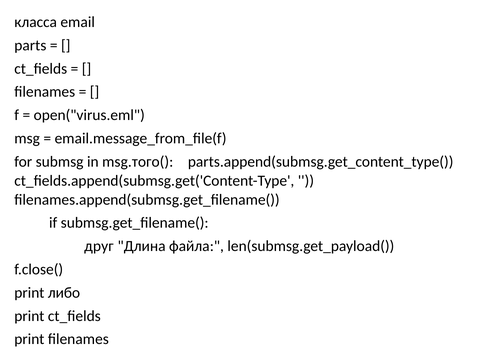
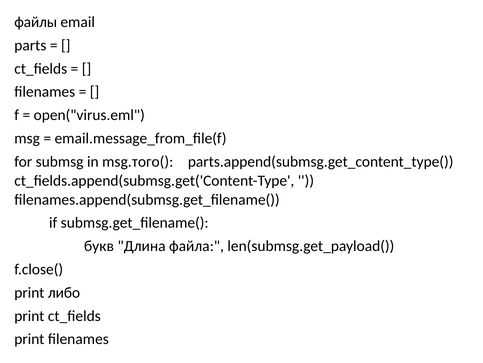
класса: класса -> файлы
друг: друг -> букв
